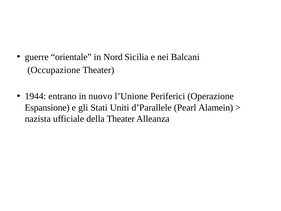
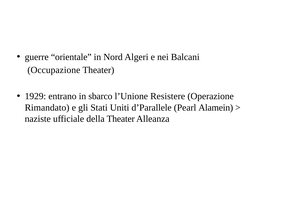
Sicilia: Sicilia -> Algeri
1944: 1944 -> 1929
nuovo: nuovo -> sbarco
Periferici: Periferici -> Resistere
Espansione: Espansione -> Rimandato
nazista: nazista -> naziste
